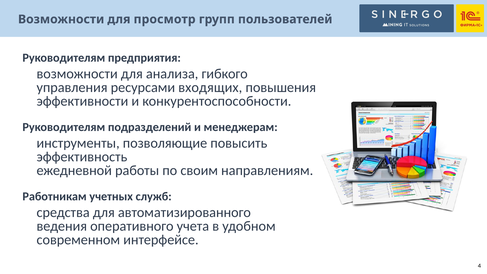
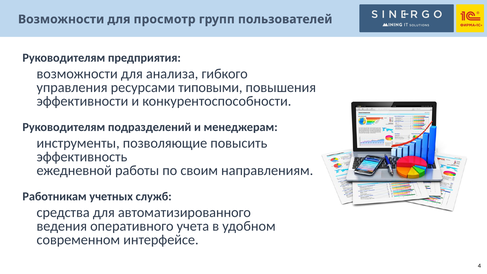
входящих: входящих -> типовыми
